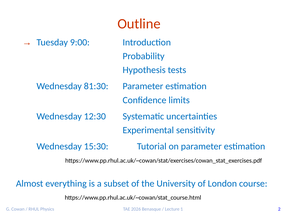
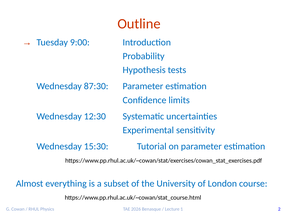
81:30: 81:30 -> 87:30
